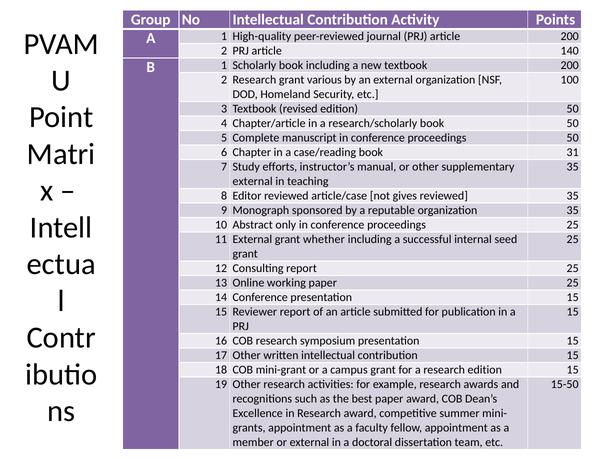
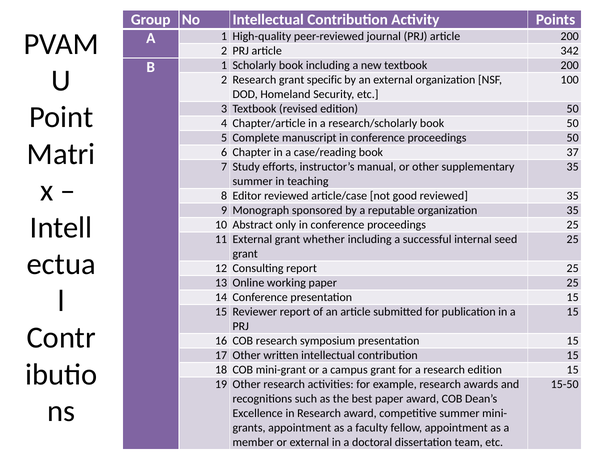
140: 140 -> 342
various: various -> specific
31: 31 -> 37
external at (253, 181): external -> summer
gives: gives -> good
